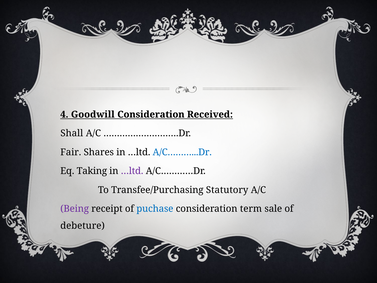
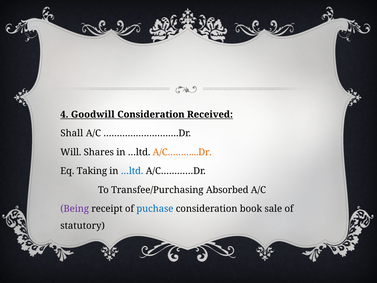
Fair: Fair -> Will
A/C………...Dr colour: blue -> orange
…ltd at (132, 171) colour: purple -> blue
Statutory: Statutory -> Absorbed
term: term -> book
debeture: debeture -> statutory
